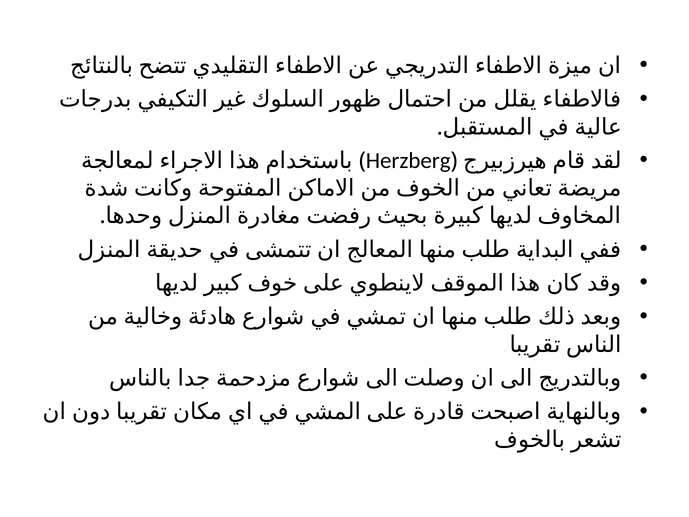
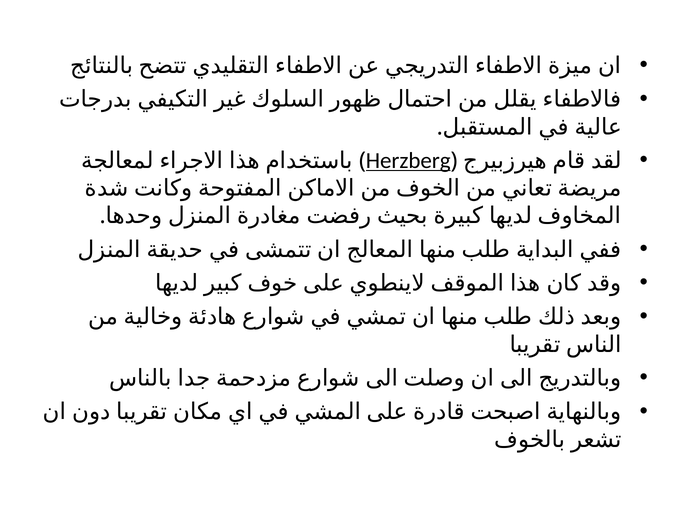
Herzberg underline: none -> present
